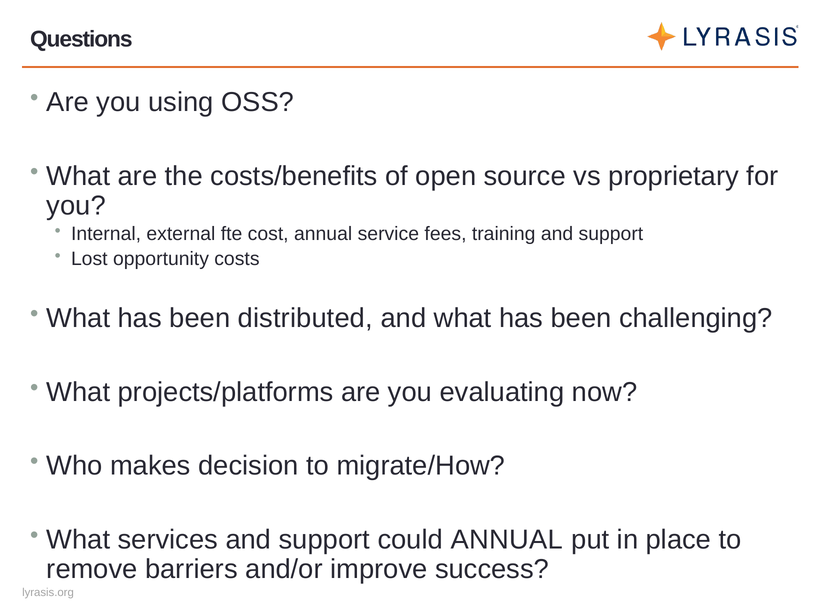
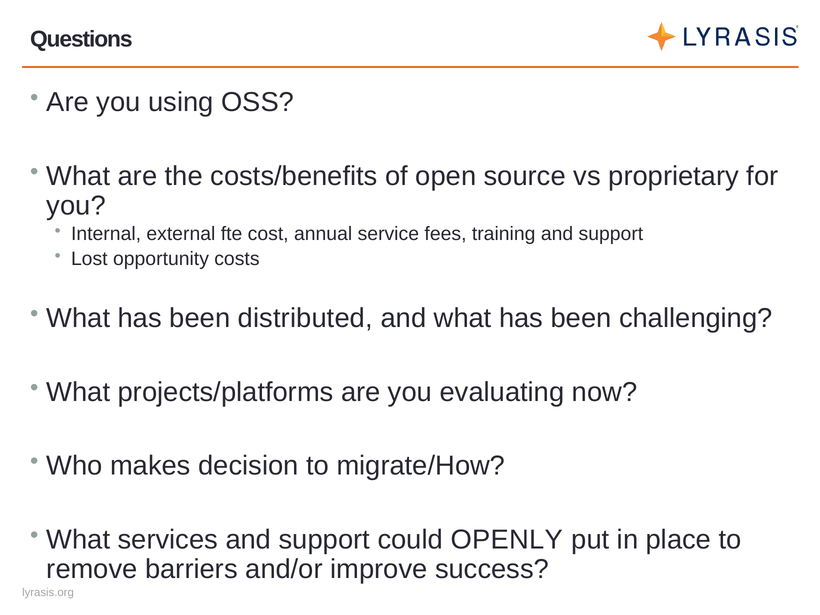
could ANNUAL: ANNUAL -> OPENLY
